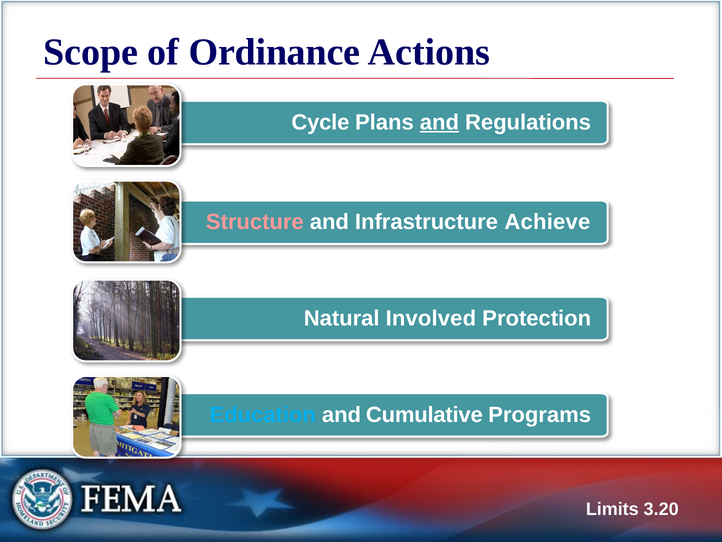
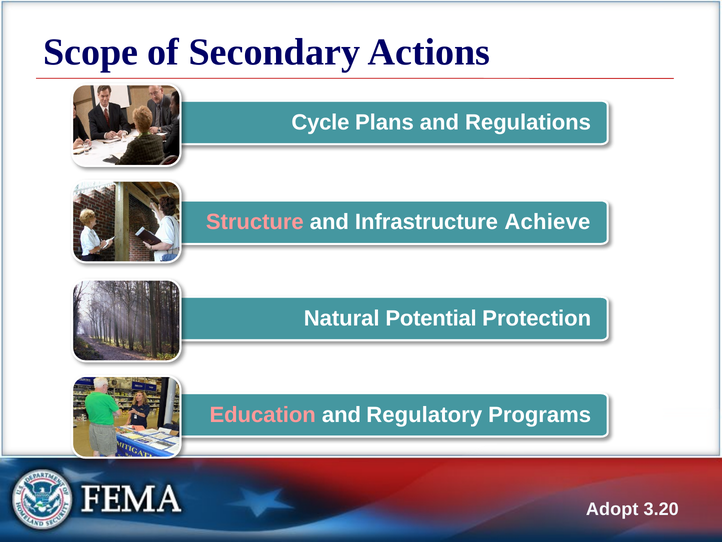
Ordinance: Ordinance -> Secondary
and at (439, 122) underline: present -> none
Involved: Involved -> Potential
Education colour: light blue -> pink
Cumulative: Cumulative -> Regulatory
Limits: Limits -> Adopt
